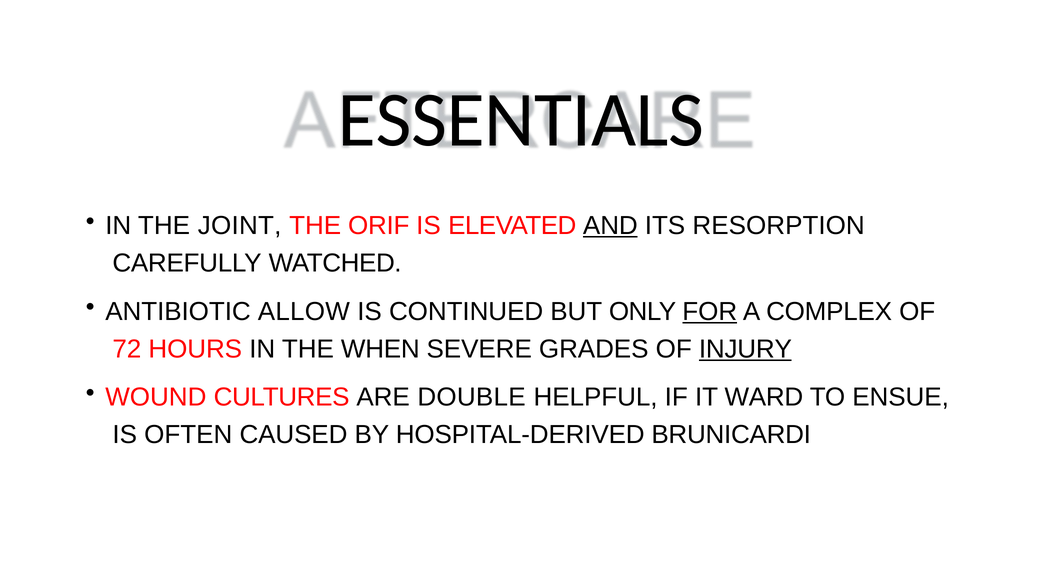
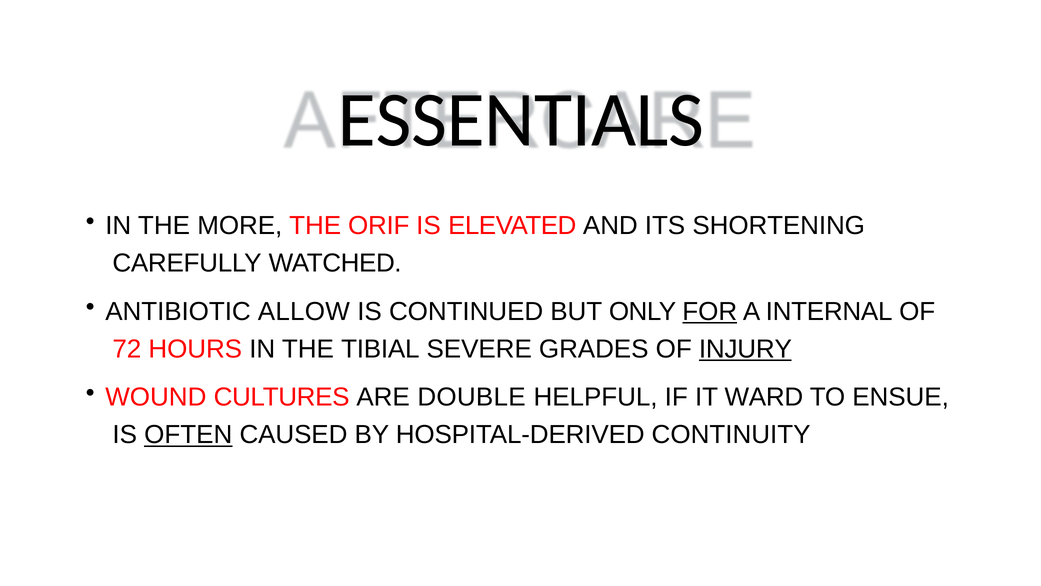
JOINT: JOINT -> MORE
AND underline: present -> none
RESORPTION: RESORPTION -> SHORTENING
COMPLEX: COMPLEX -> INTERNAL
WHEN: WHEN -> TIBIAL
OFTEN underline: none -> present
BRUNICARDI: BRUNICARDI -> CONTINUITY
